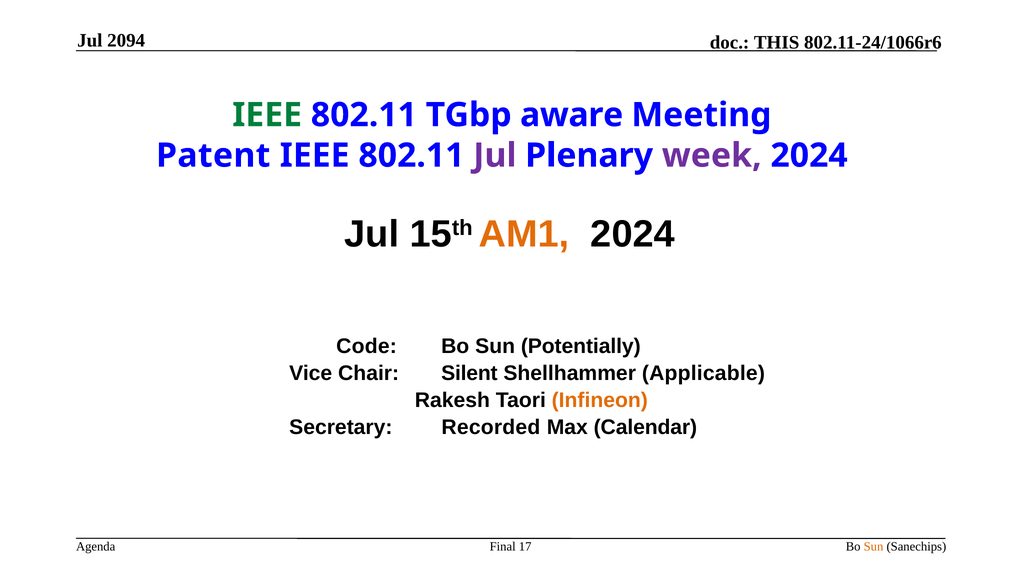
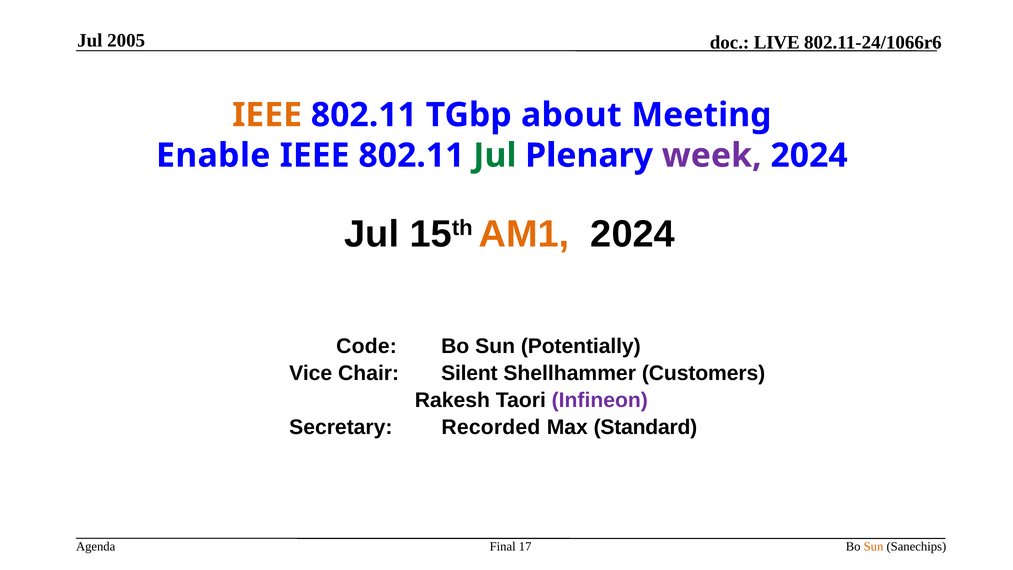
2094: 2094 -> 2005
THIS: THIS -> LIVE
IEEE at (267, 115) colour: green -> orange
aware: aware -> about
Patent: Patent -> Enable
Jul at (495, 155) colour: purple -> green
Applicable: Applicable -> Customers
Infineon colour: orange -> purple
Calendar: Calendar -> Standard
